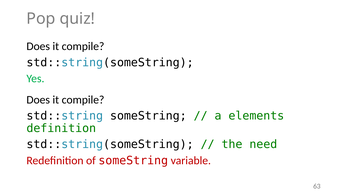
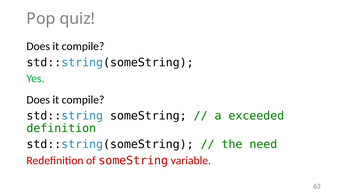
elements: elements -> exceeded
